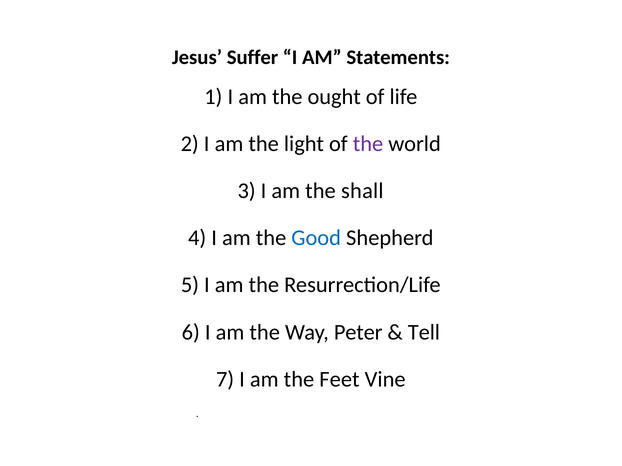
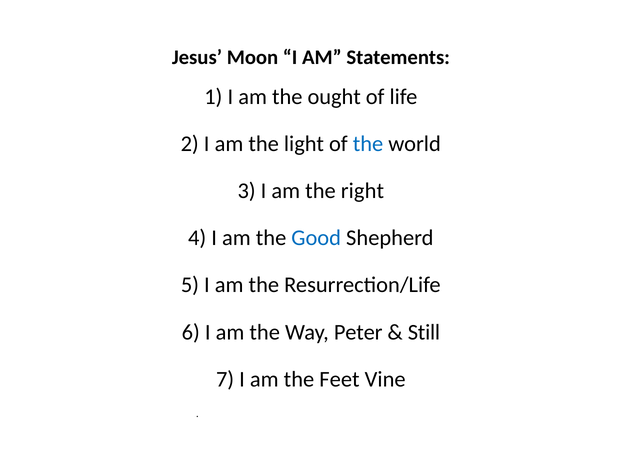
Suffer: Suffer -> Moon
the at (368, 144) colour: purple -> blue
shall: shall -> right
Tell: Tell -> Still
